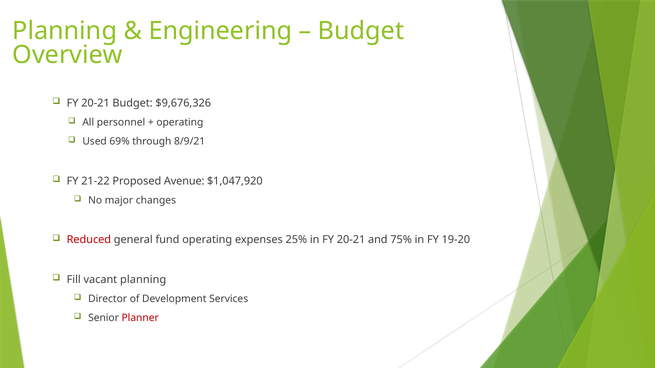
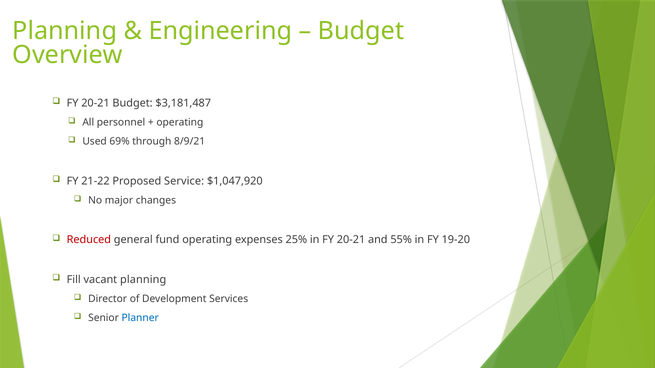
$9,676,326: $9,676,326 -> $3,181,487
Avenue: Avenue -> Service
75%: 75% -> 55%
Planner colour: red -> blue
